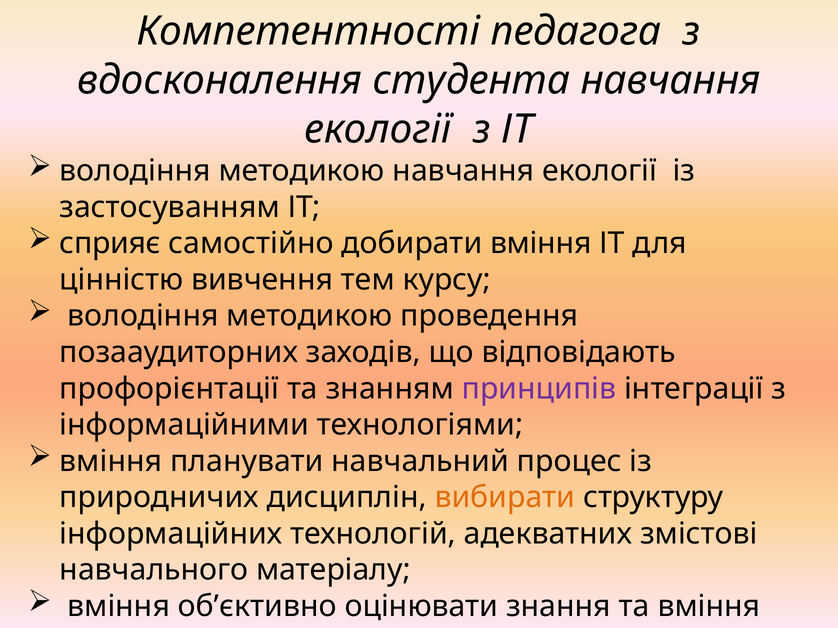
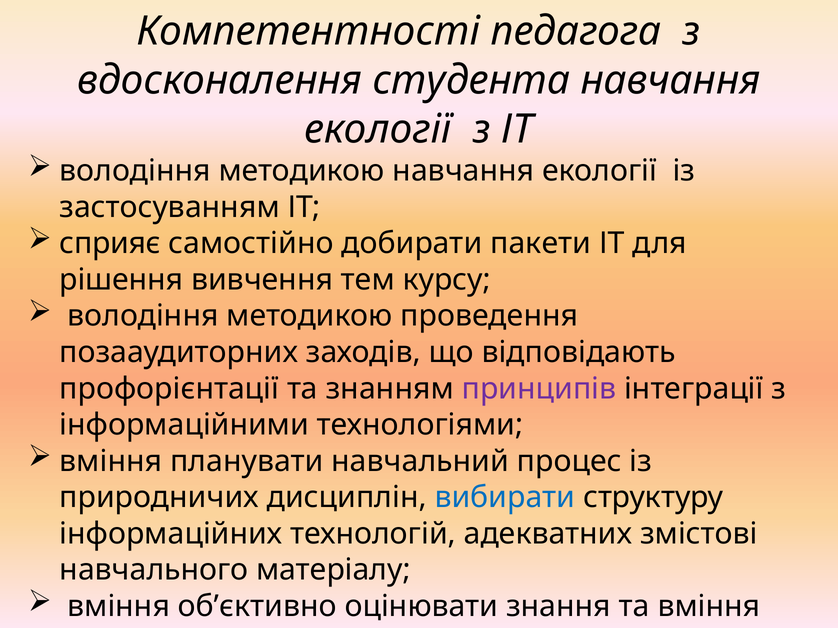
добирати вміння: вміння -> пакети
цінністю: цінністю -> рішення
вибирати colour: orange -> blue
